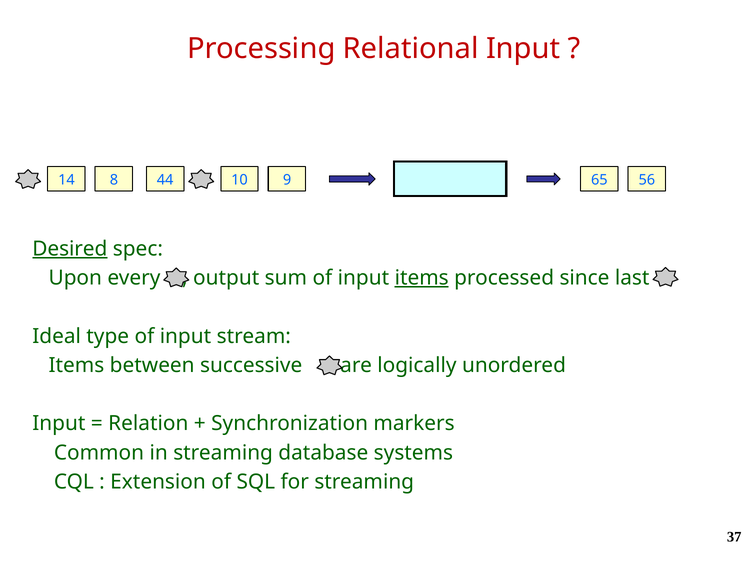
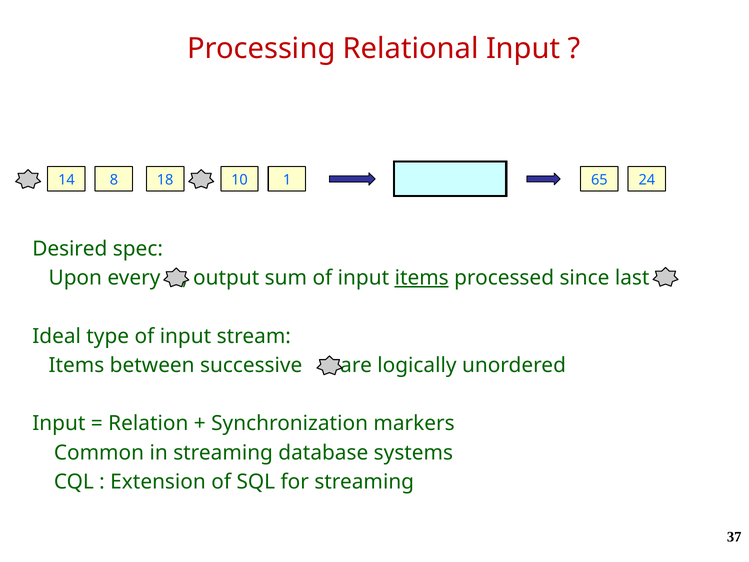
44: 44 -> 18
9: 9 -> 1
56: 56 -> 24
Desired underline: present -> none
